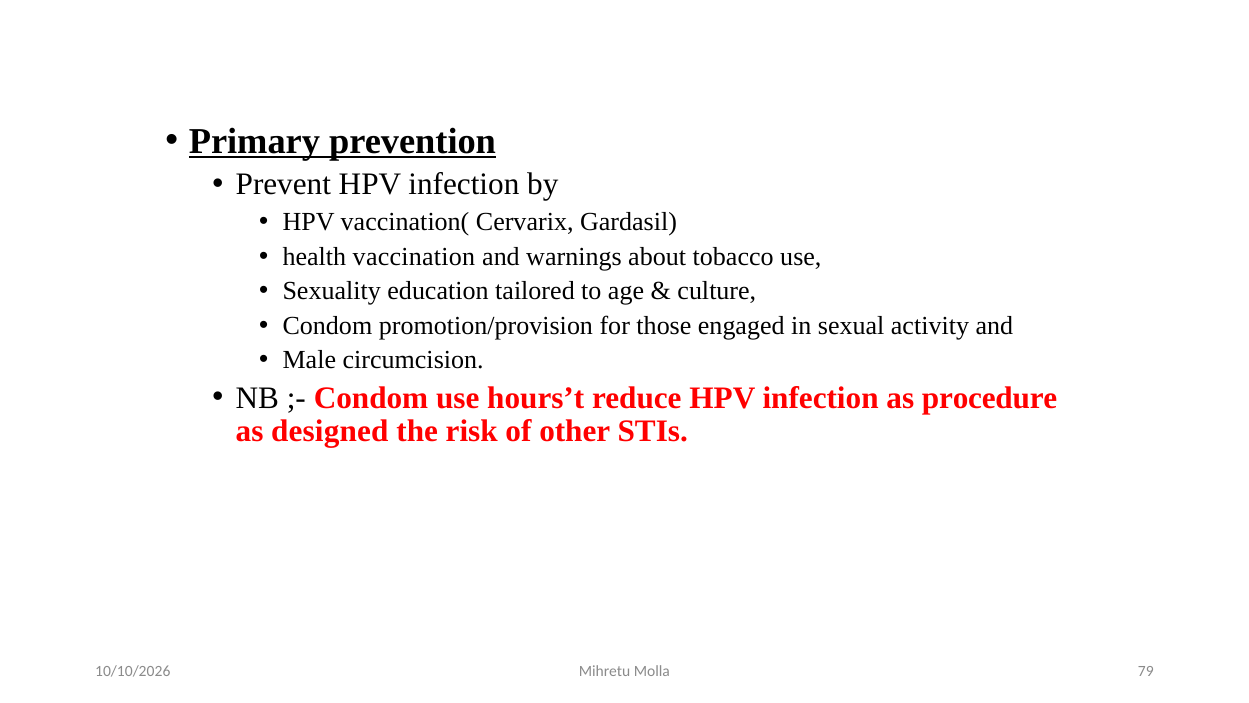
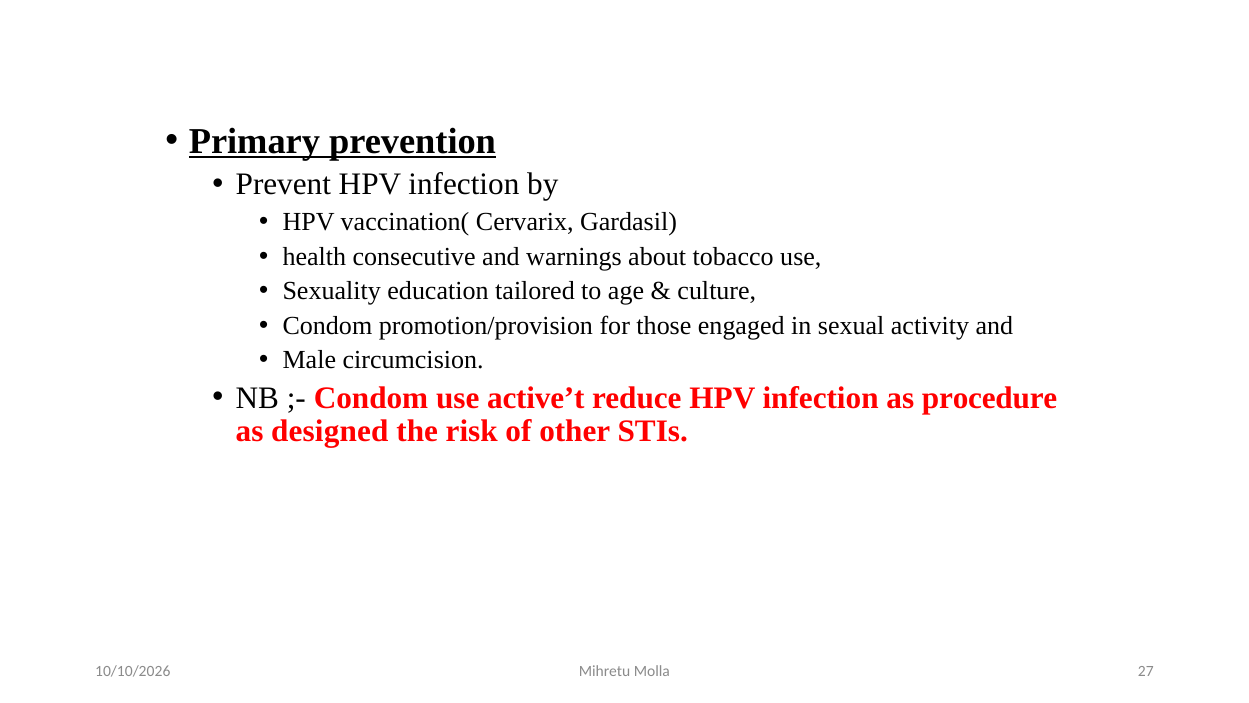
vaccination: vaccination -> consecutive
hours’t: hours’t -> active’t
79: 79 -> 27
